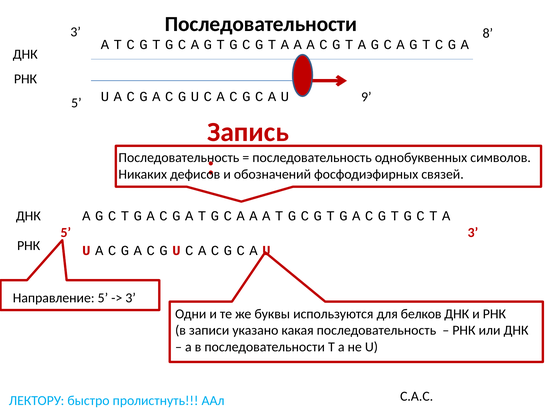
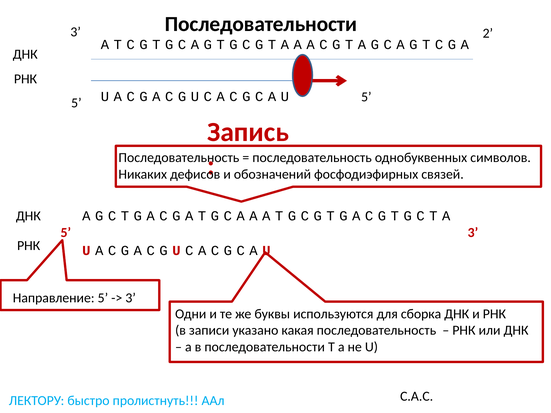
8: 8 -> 2
5 9: 9 -> 5
белков: белков -> сборка
